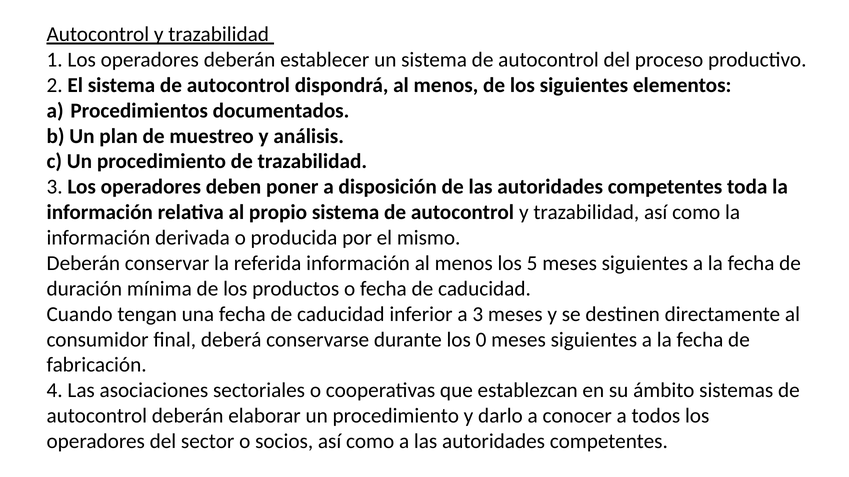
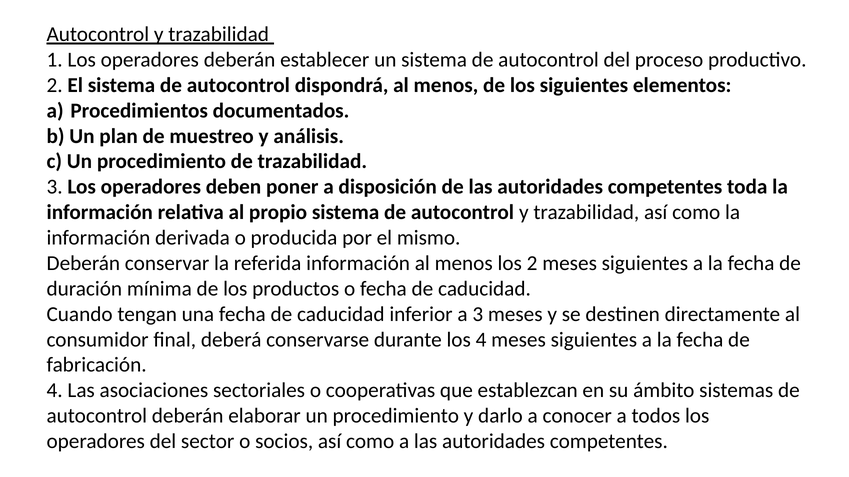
los 5: 5 -> 2
los 0: 0 -> 4
